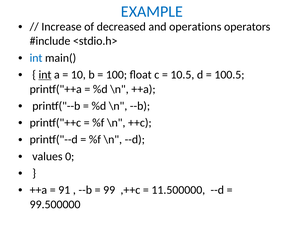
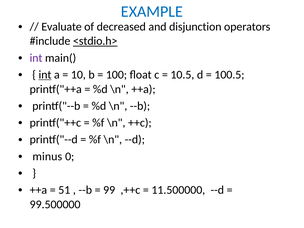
Increase: Increase -> Evaluate
operations: operations -> disjunction
<stdio.h> underline: none -> present
int at (36, 58) colour: blue -> purple
values: values -> minus
91: 91 -> 51
